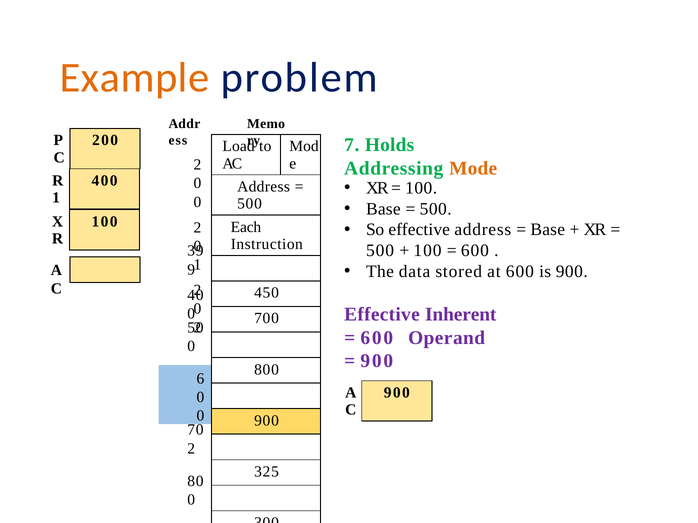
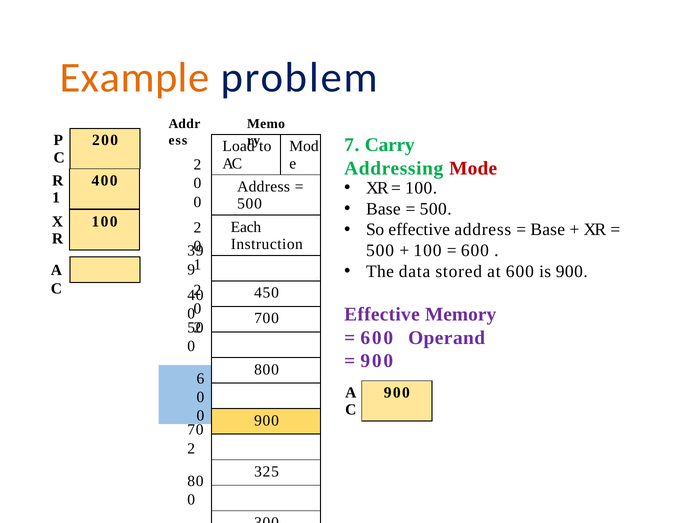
Holds: Holds -> Carry
Mode colour: orange -> red
Inherent: Inherent -> Memory
